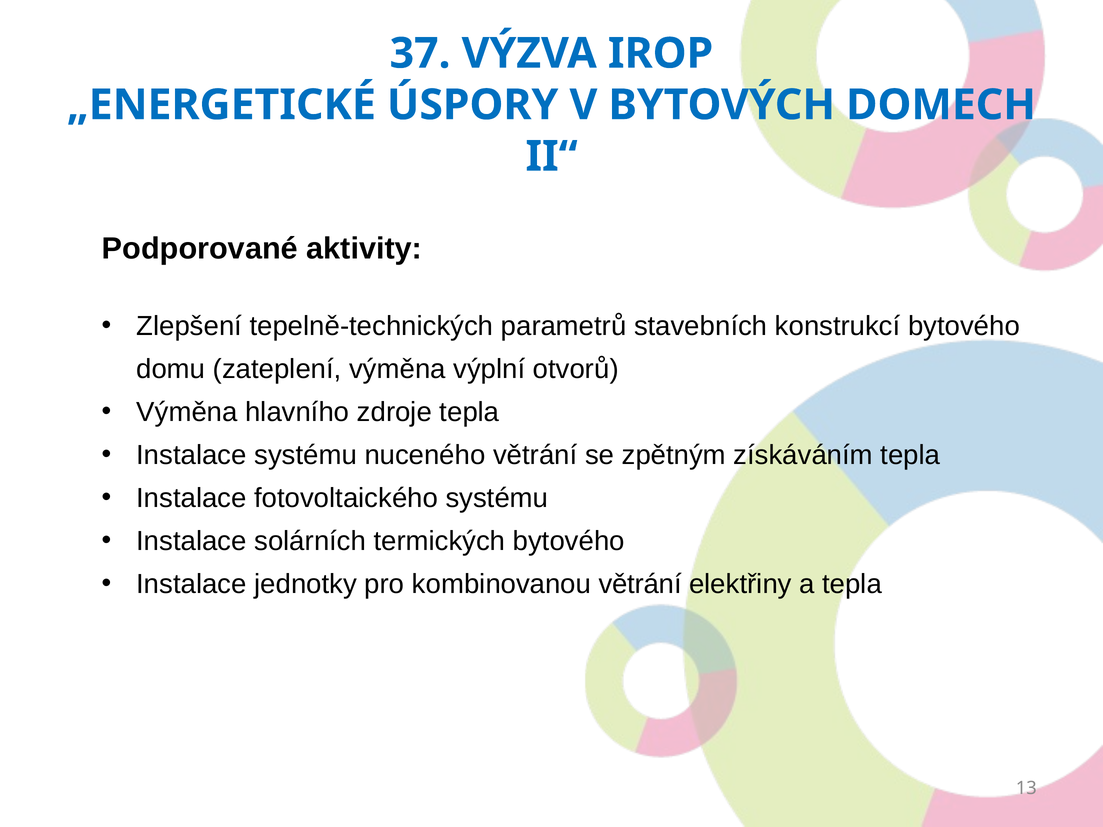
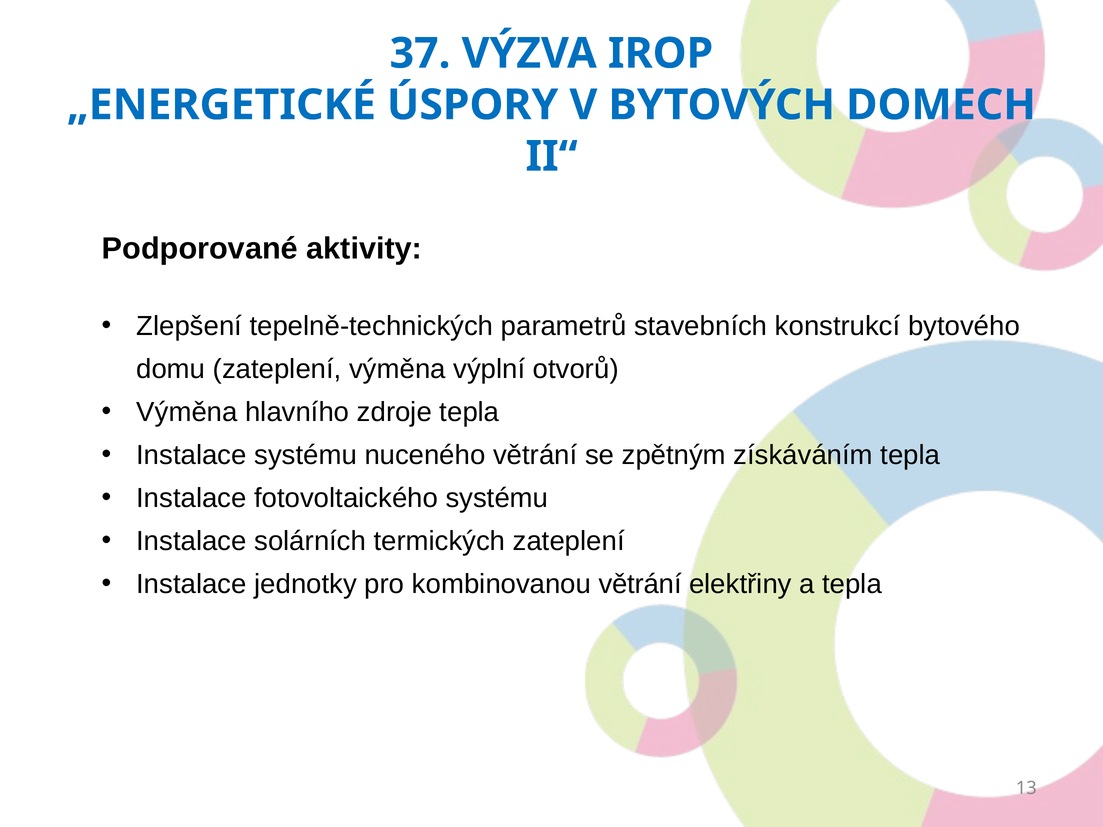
termických bytového: bytového -> zateplení
